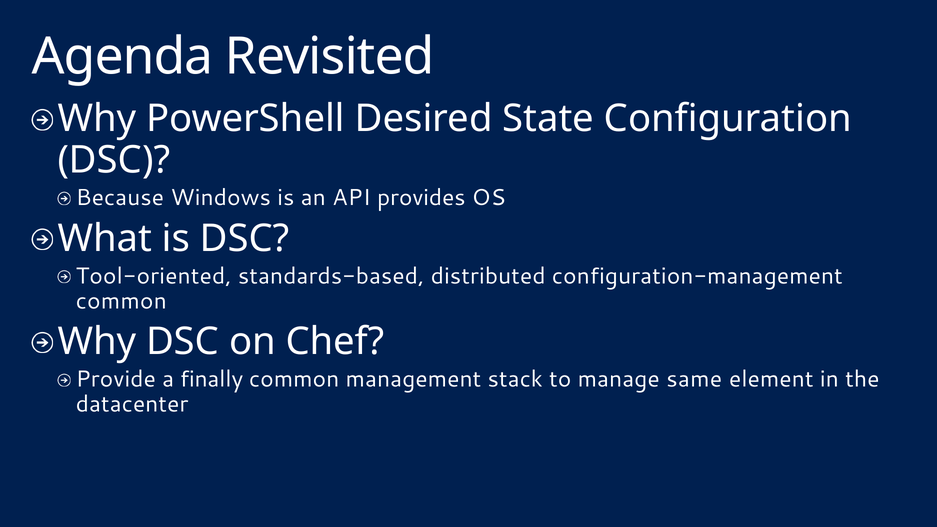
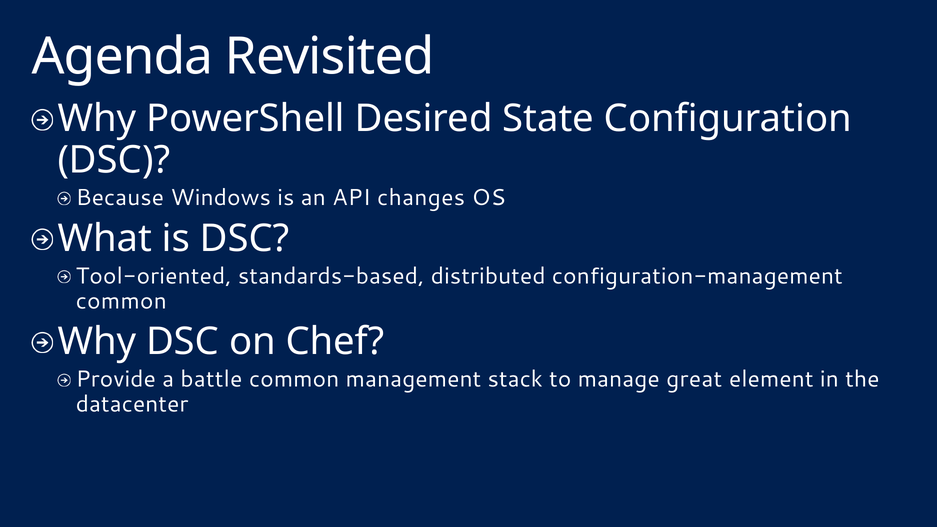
provides: provides -> changes
finally: finally -> battle
same: same -> great
